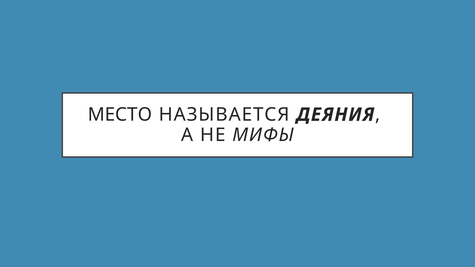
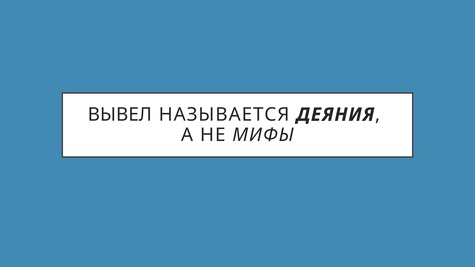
МЕСТО: МЕСТО -> ВЫВЕЛ
